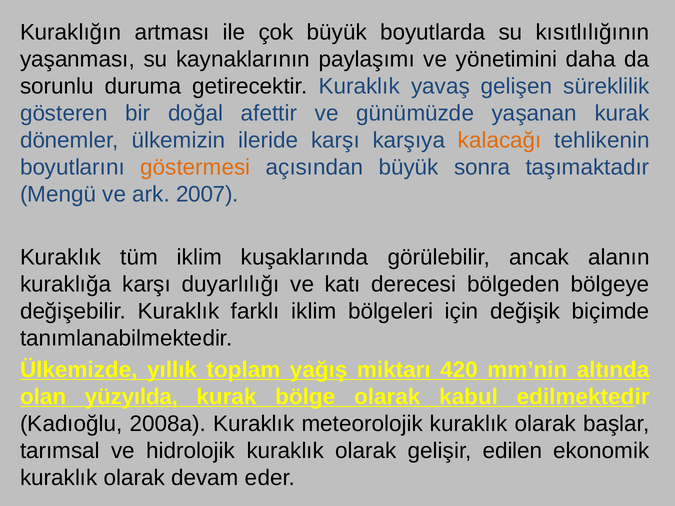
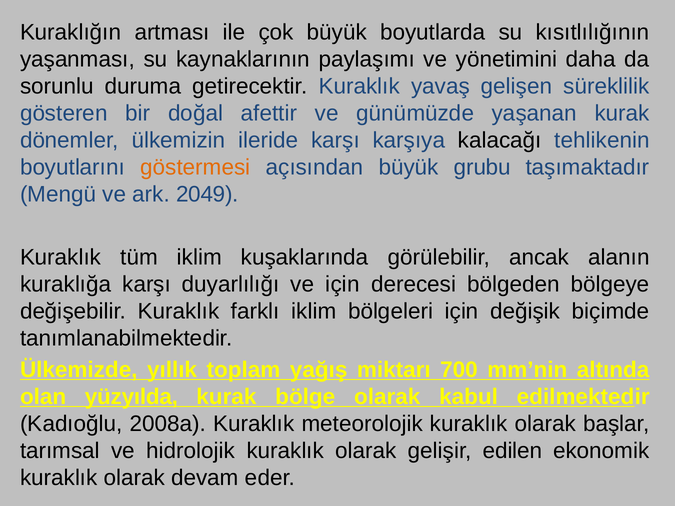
kalacağı colour: orange -> black
sonra: sonra -> grubu
2007: 2007 -> 2049
ve katı: katı -> için
420: 420 -> 700
